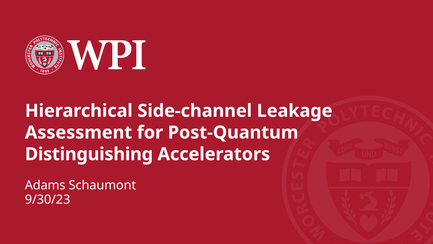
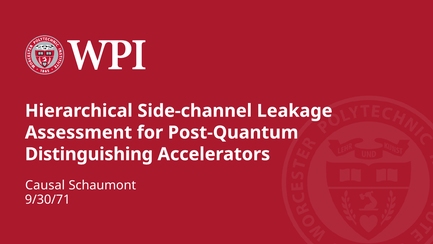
Adams: Adams -> Causal
9/30/23: 9/30/23 -> 9/30/71
